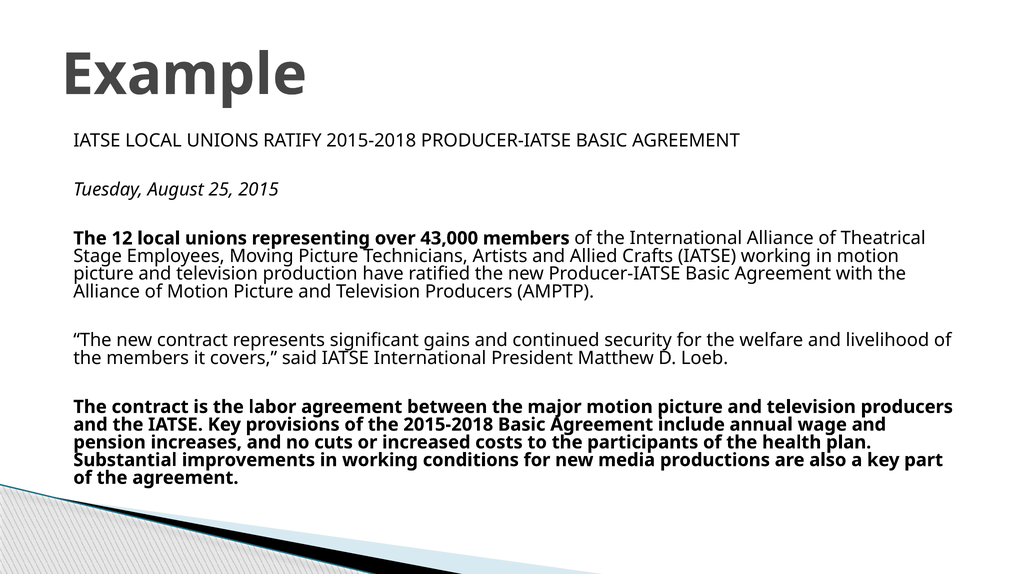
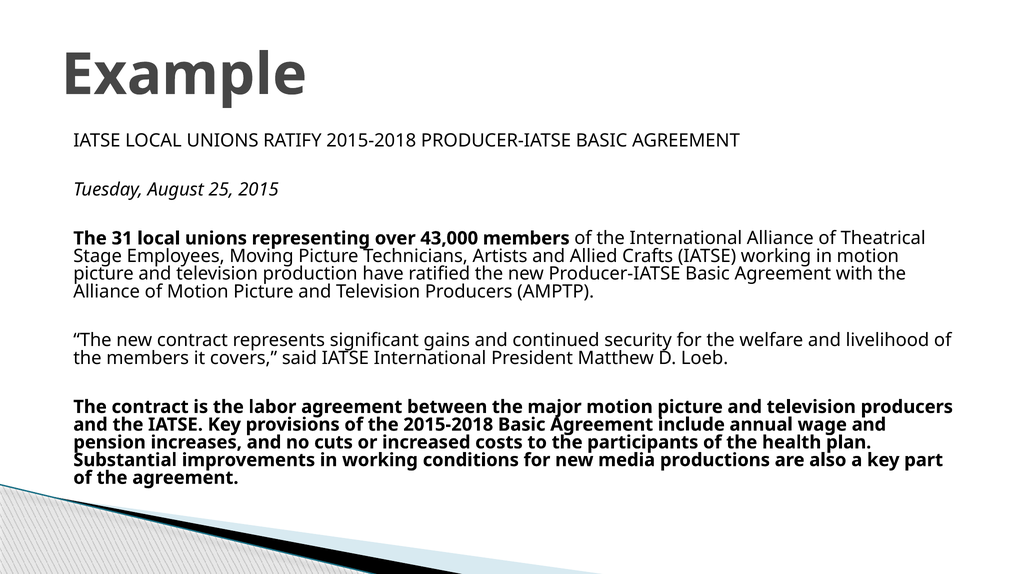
12: 12 -> 31
